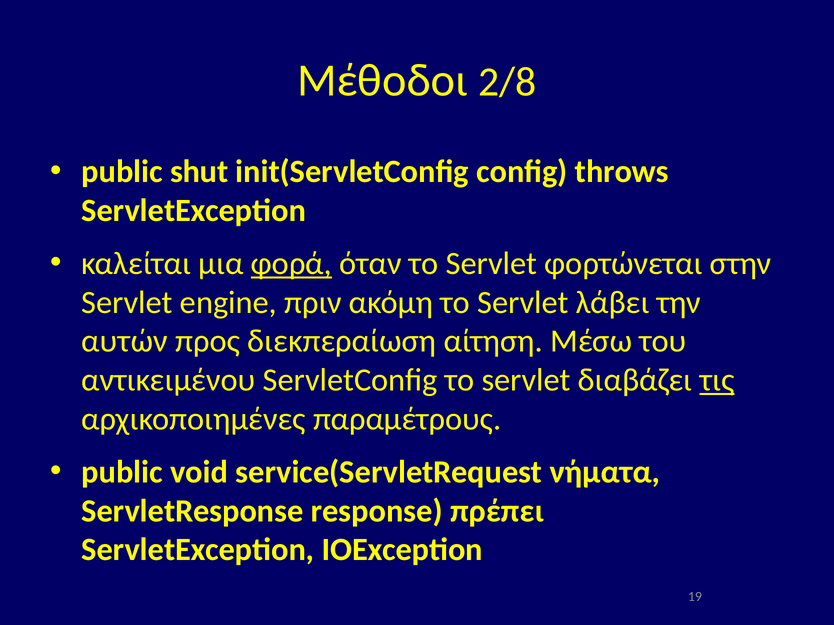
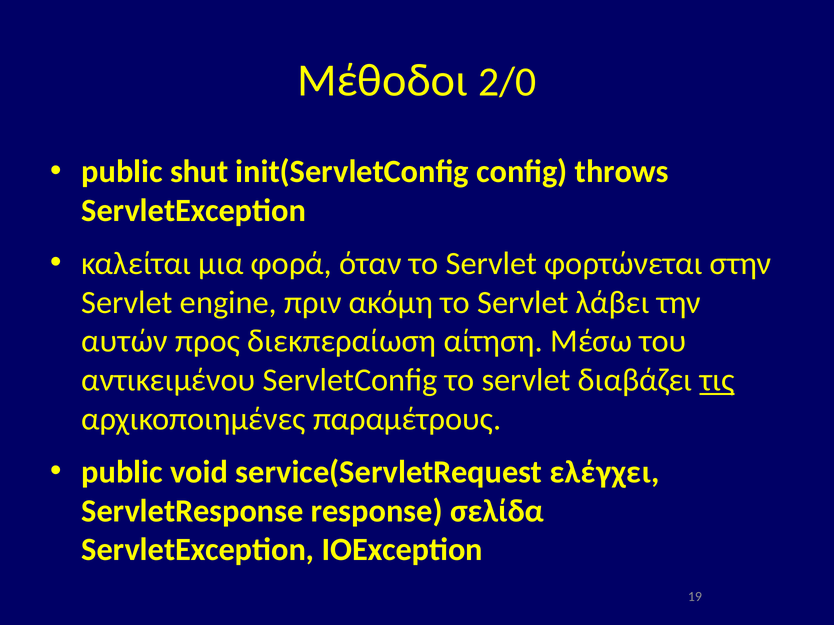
2/8: 2/8 -> 2/0
φορά underline: present -> none
νήματα: νήματα -> ελέγχει
πρέπει: πρέπει -> σελίδα
